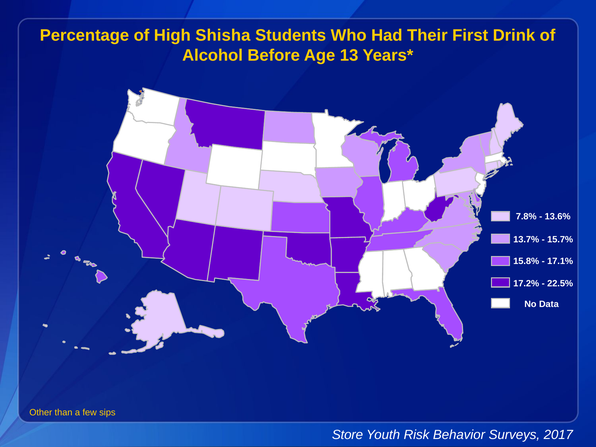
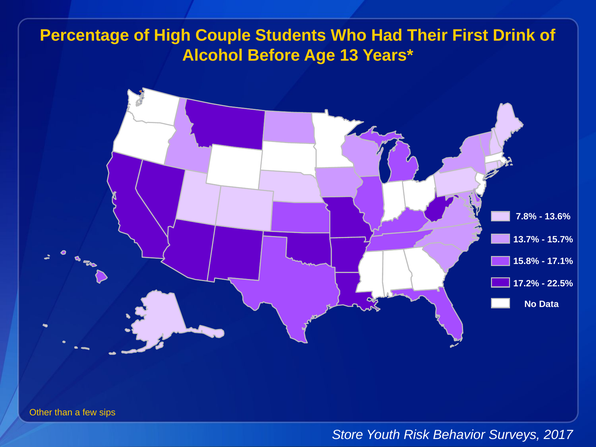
Shisha: Shisha -> Couple
